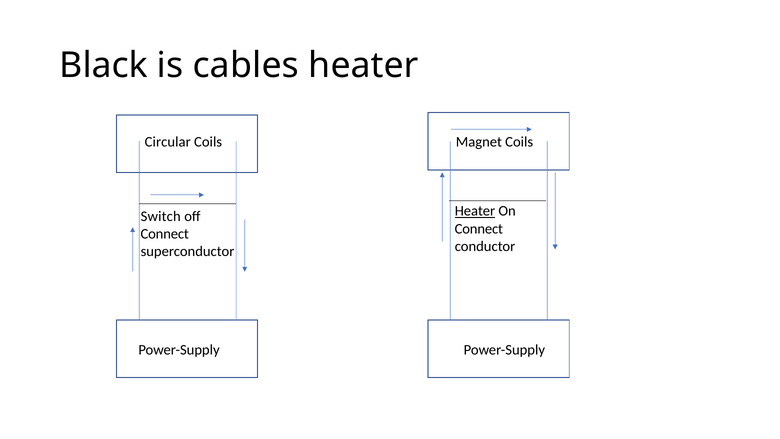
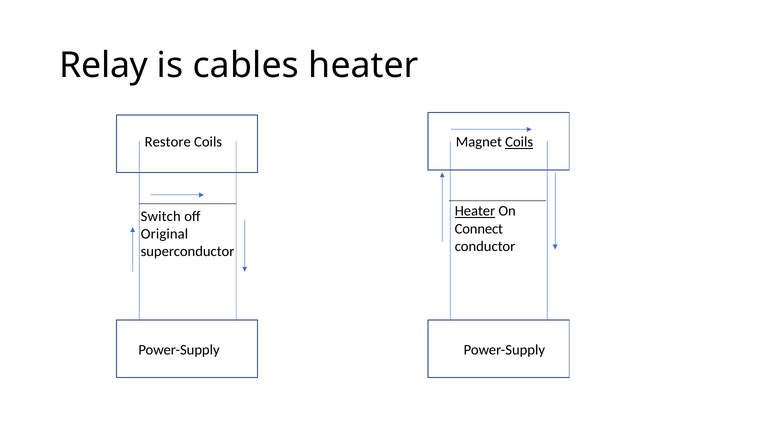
Black: Black -> Relay
Circular: Circular -> Restore
Coils at (519, 142) underline: none -> present
Connect at (165, 234): Connect -> Original
